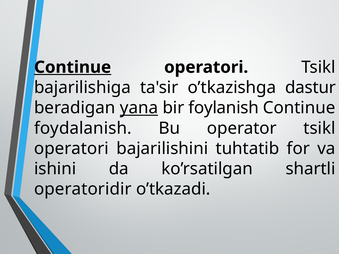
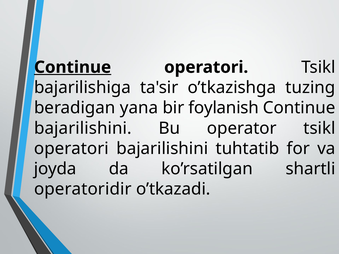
dаstur: dаstur -> tuzing
yana underline: present -> none
fоydаlаnish at (83, 128): fоydаlаnish -> bajarilishini
ishini: ishini -> joyda
